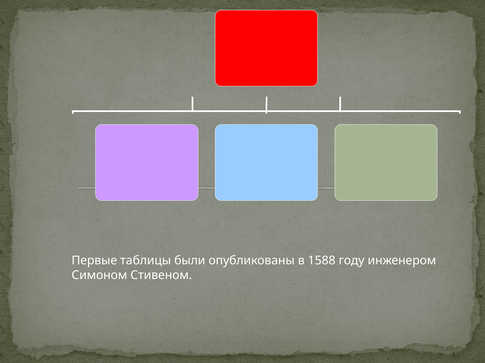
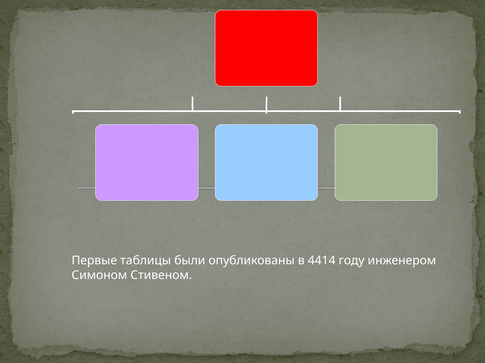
1588: 1588 -> 4414
